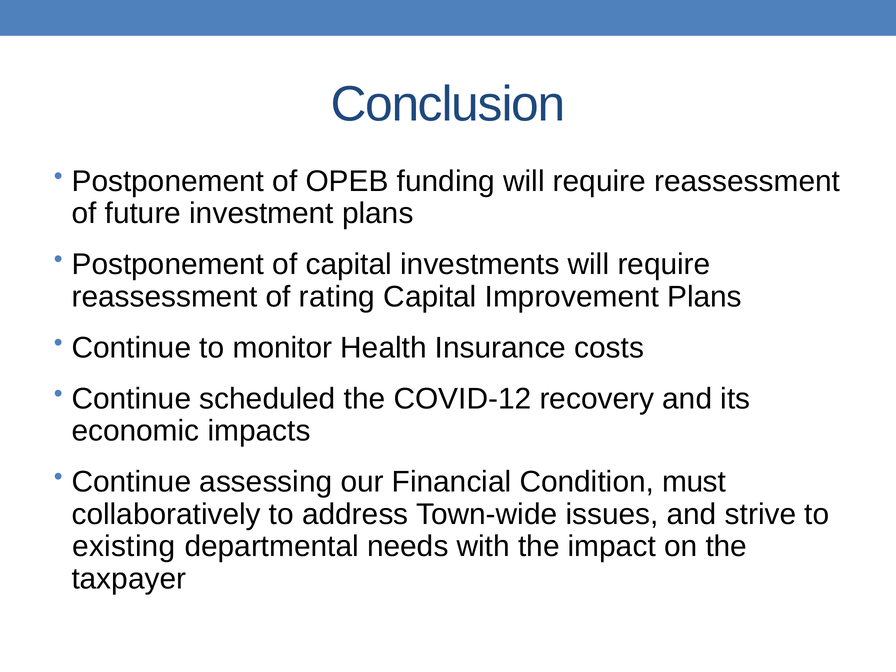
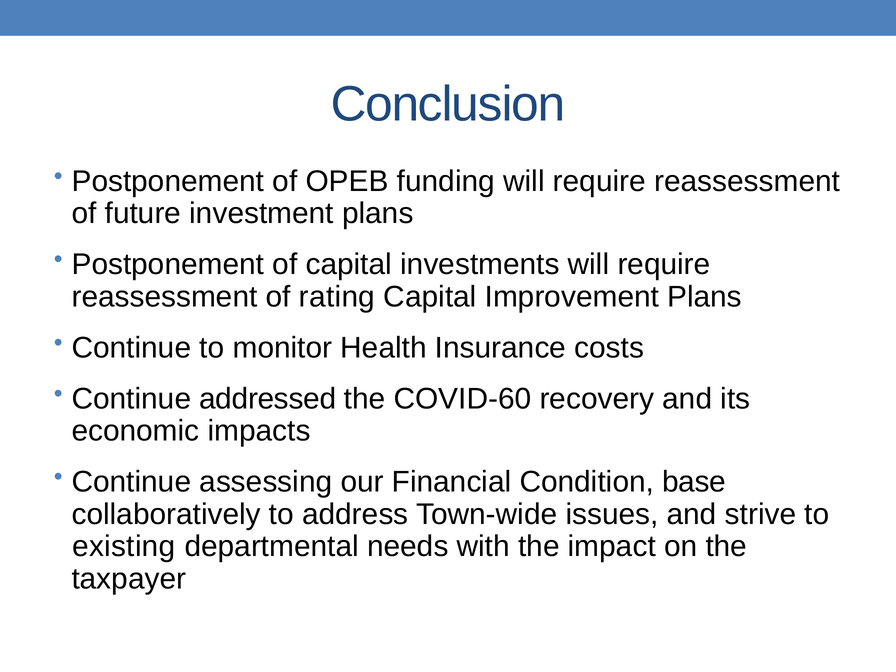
scheduled: scheduled -> addressed
COVID-12: COVID-12 -> COVID-60
must: must -> base
